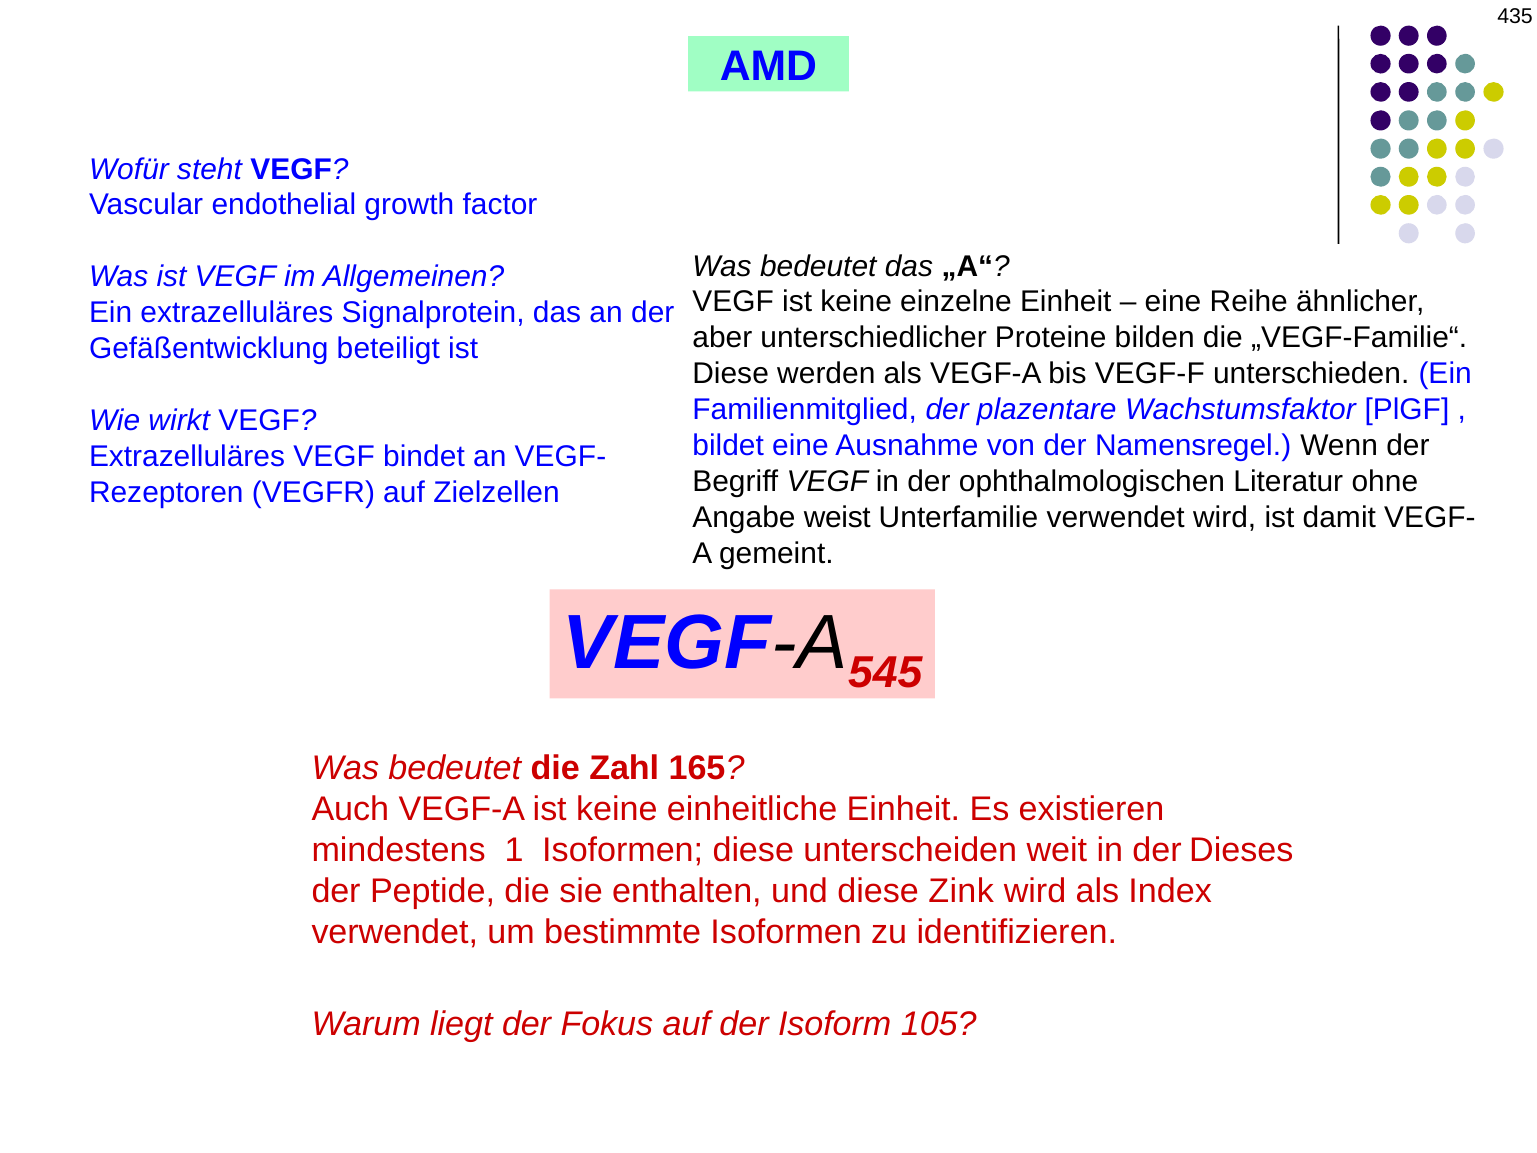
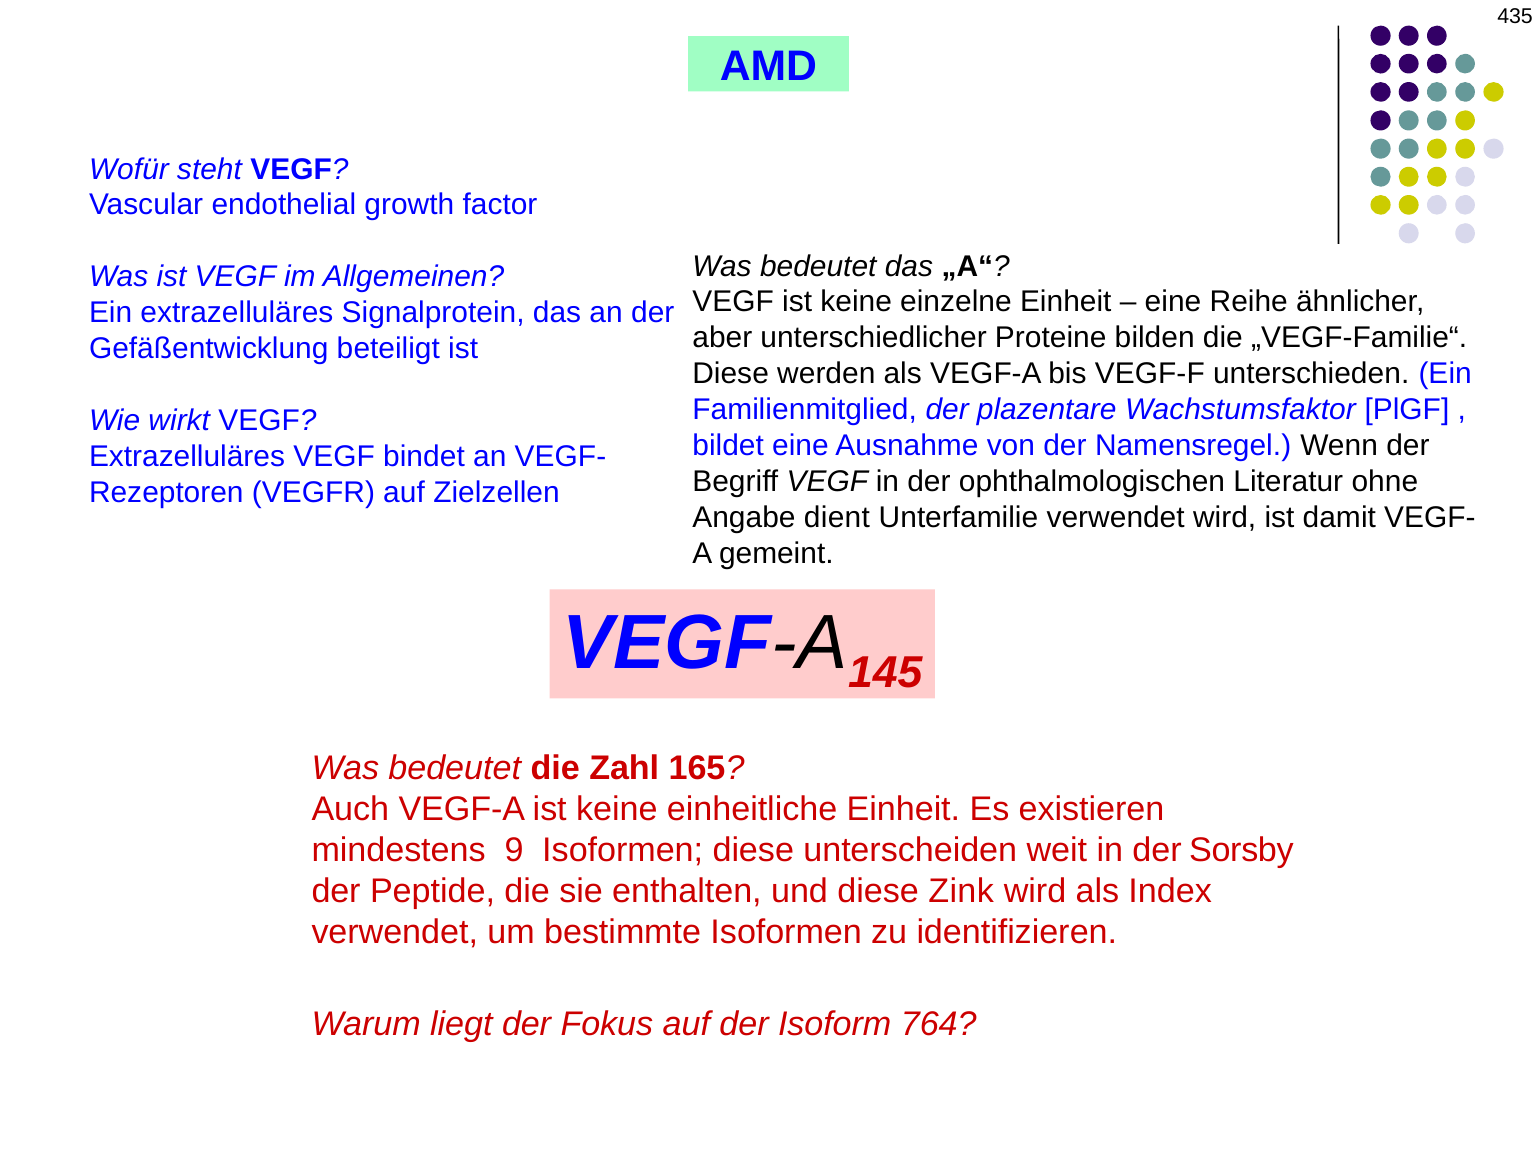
weist: weist -> dient
545: 545 -> 145
1: 1 -> 9
Dieses: Dieses -> Sorsby
105: 105 -> 764
